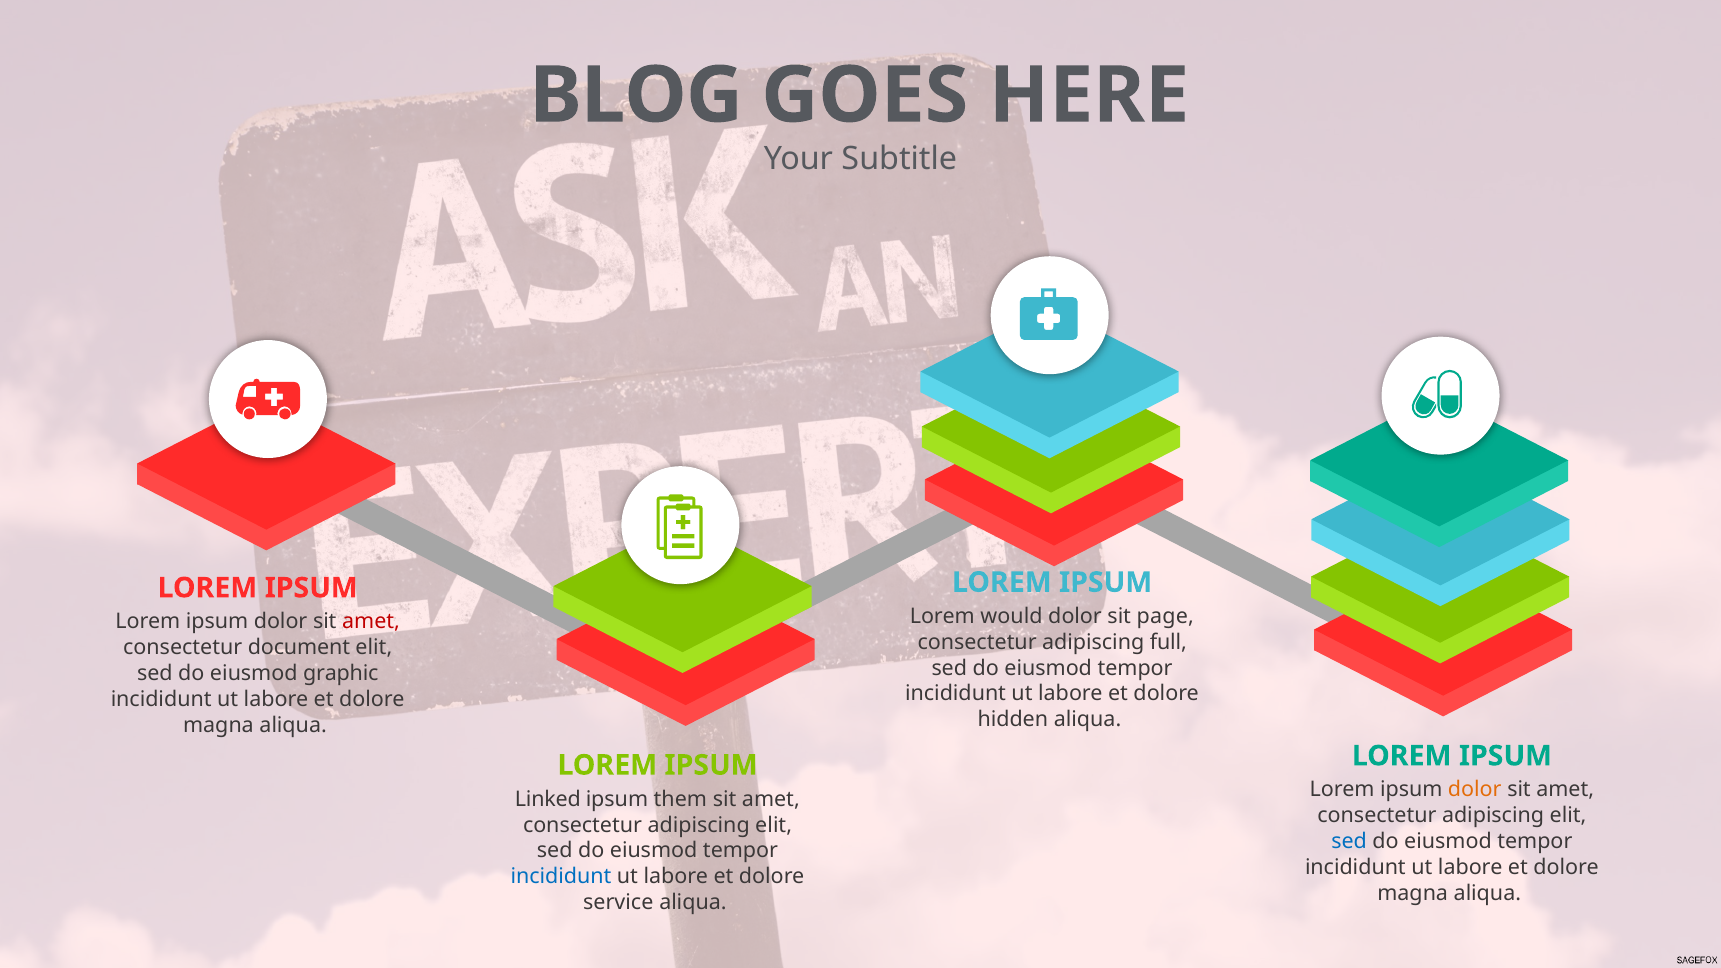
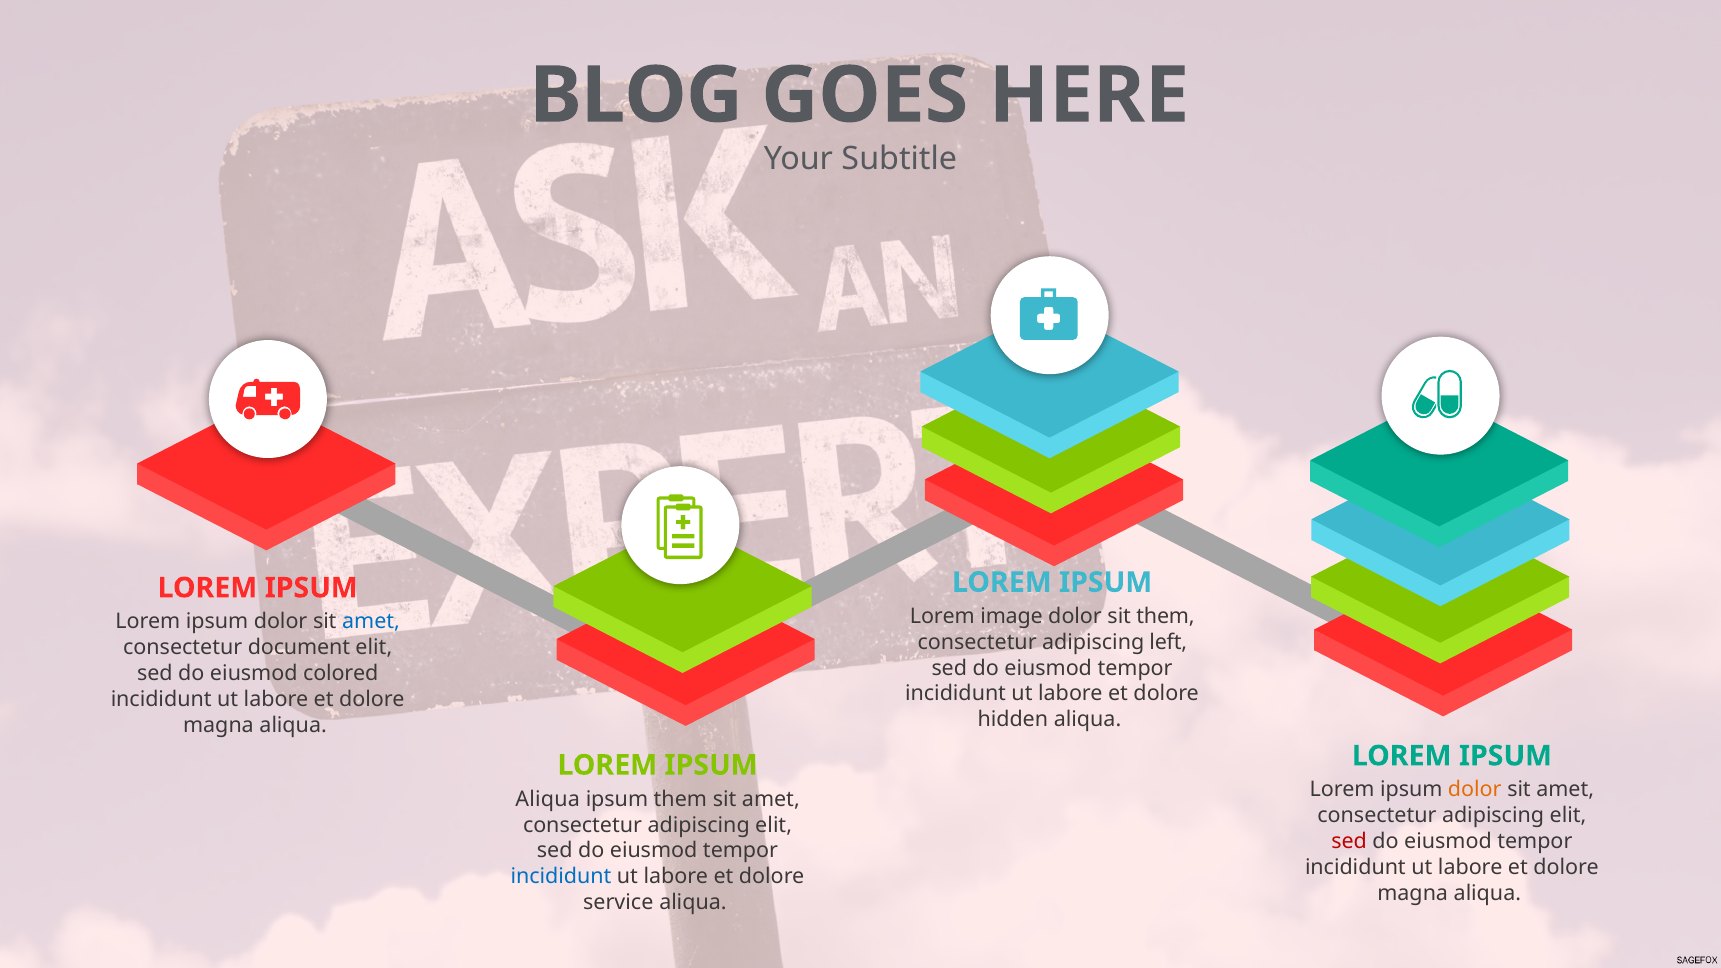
would: would -> image
sit page: page -> them
amet at (371, 622) colour: red -> blue
full: full -> left
graphic: graphic -> colored
Linked at (548, 799): Linked -> Aliqua
sed at (1349, 842) colour: blue -> red
